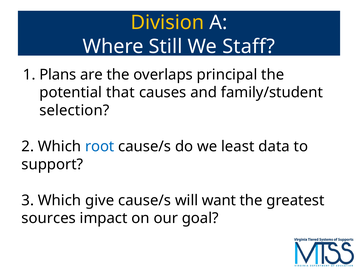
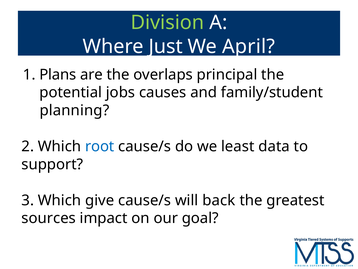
Division colour: yellow -> light green
Still: Still -> Just
Staff: Staff -> April
that: that -> jobs
selection: selection -> planning
want: want -> back
